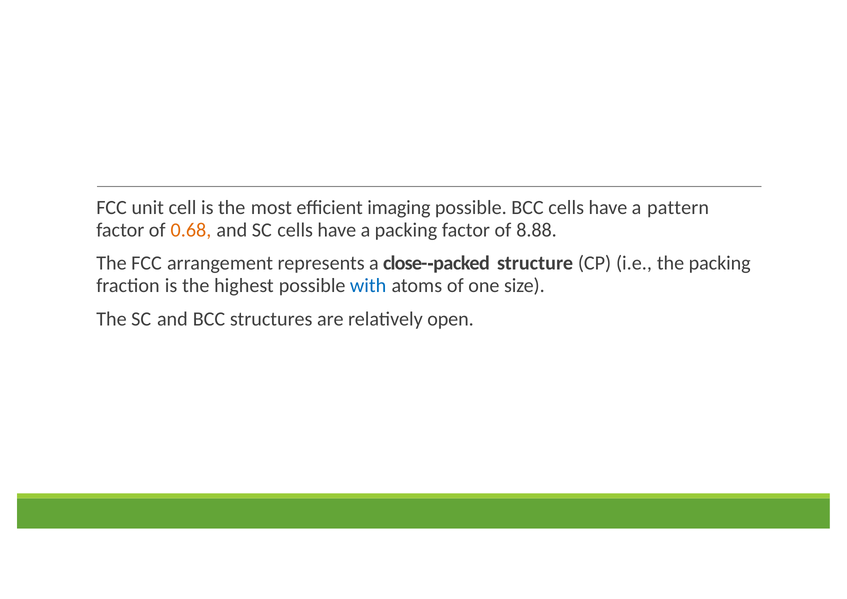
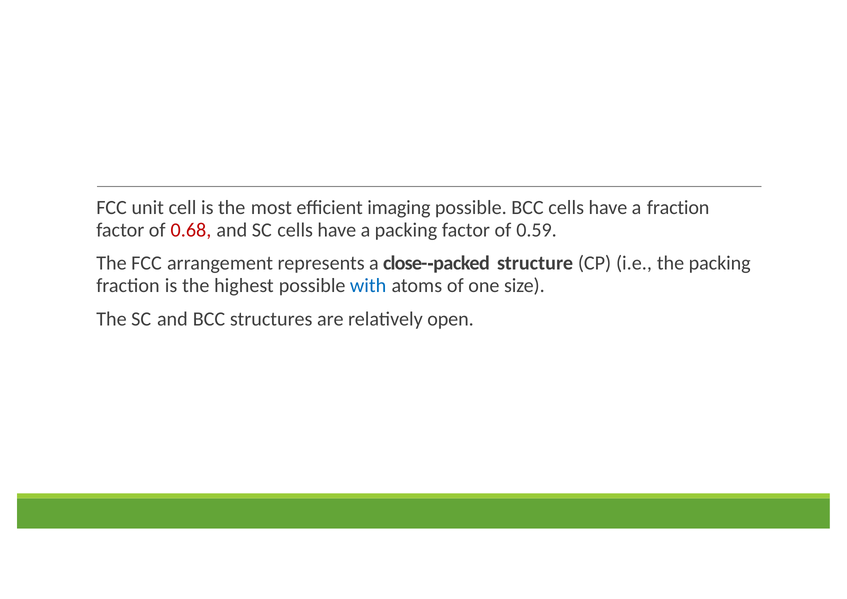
a pattern: pattern -> fraction
0.68 colour: orange -> red
8.88: 8.88 -> 0.59
